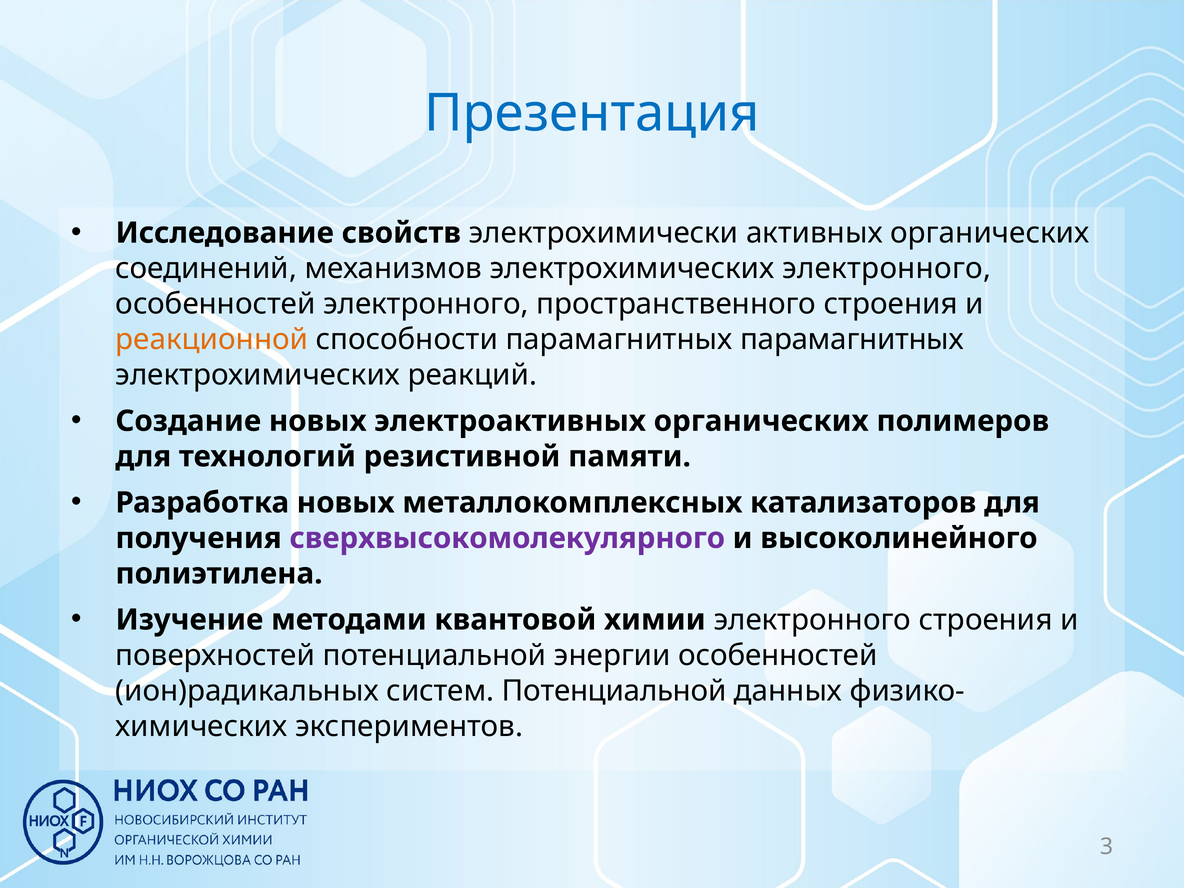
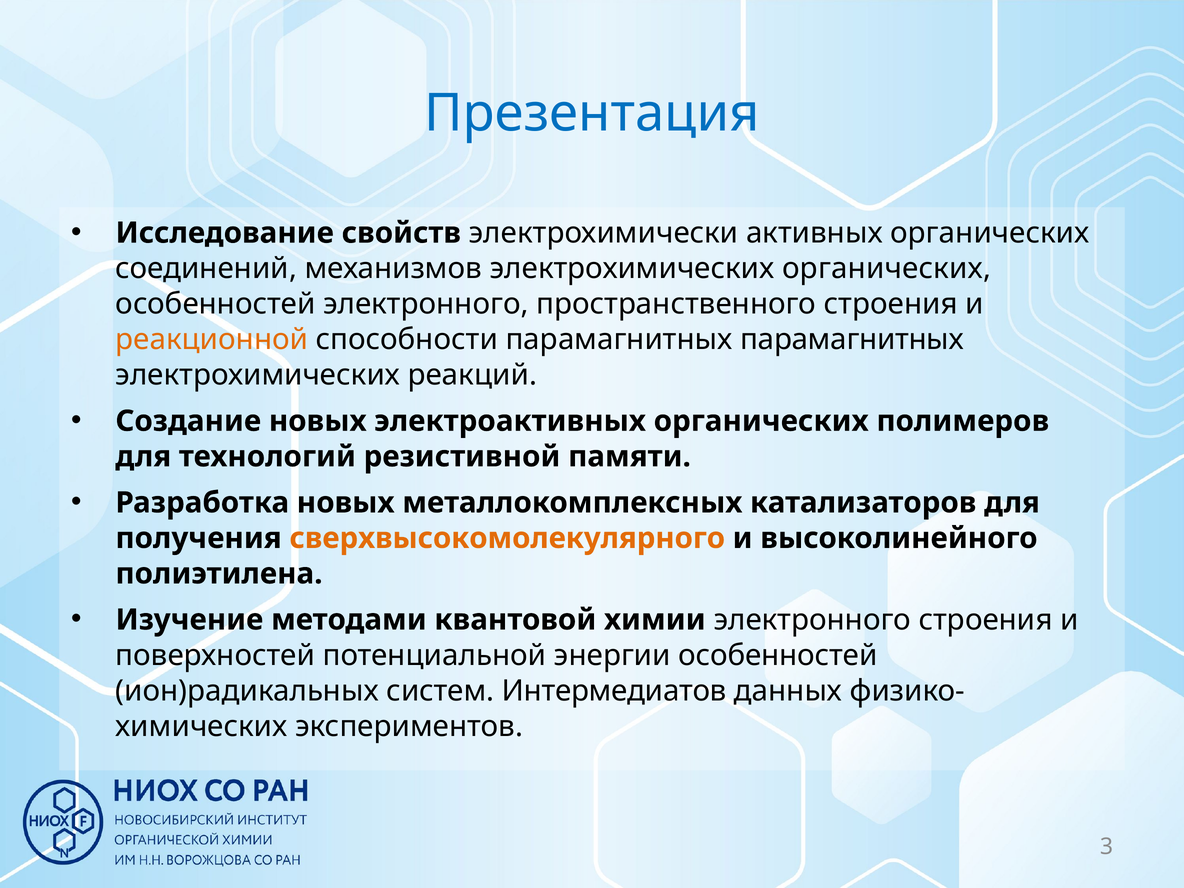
электрохимических электронного: электронного -> органических
сверхвысокомолекулярного colour: purple -> orange
систем Потенциальной: Потенциальной -> Интермедиатов
